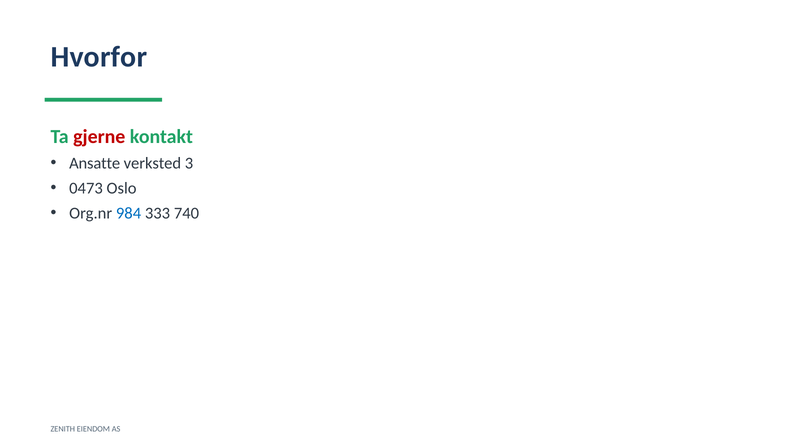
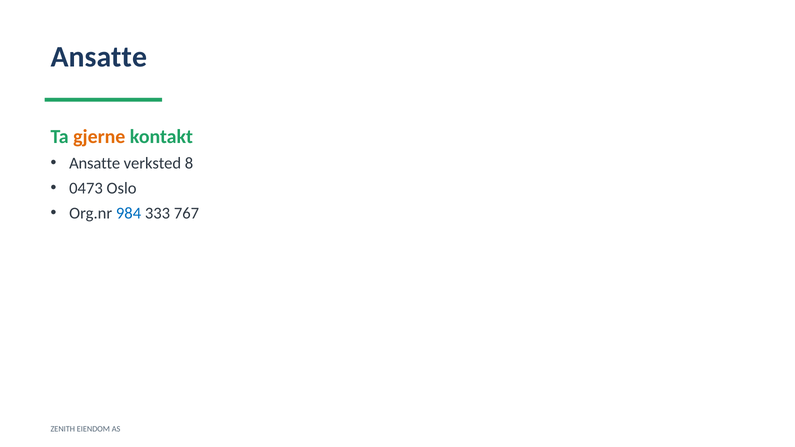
Hvorfor at (99, 57): Hvorfor -> Ansatte
gjerne colour: red -> orange
3: 3 -> 8
740: 740 -> 767
